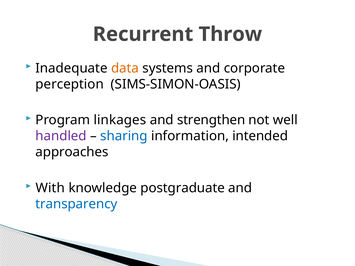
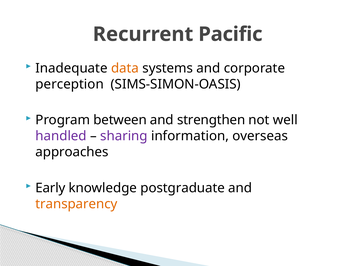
Throw: Throw -> Pacific
linkages: linkages -> between
sharing colour: blue -> purple
intended: intended -> overseas
With: With -> Early
transparency colour: blue -> orange
